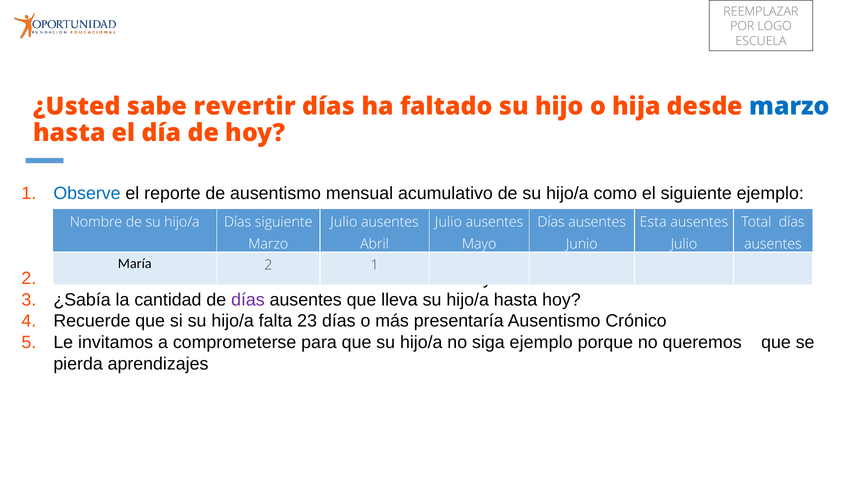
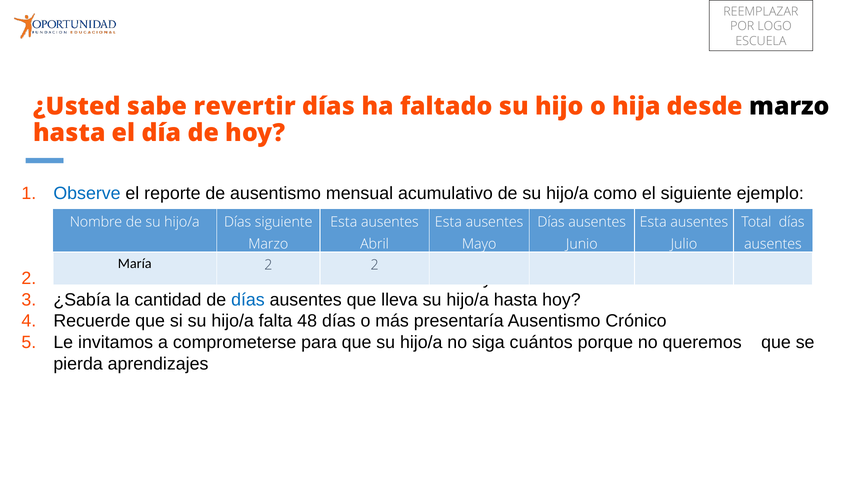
marzo at (789, 106) colour: blue -> black
Julio at (344, 222): Julio -> Esta
Julio at (448, 222): Julio -> Esta
2 1: 1 -> 2
días at (248, 300) colour: purple -> blue
23: 23 -> 48
siga ejemplo: ejemplo -> cuántos
